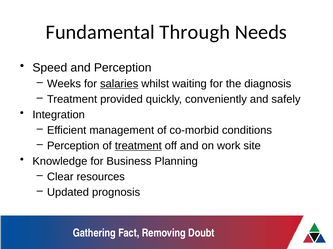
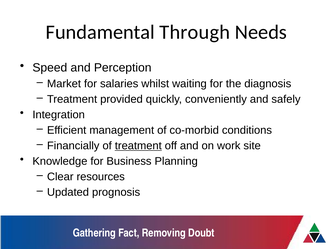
Weeks: Weeks -> Market
salaries underline: present -> none
Perception at (73, 146): Perception -> Financially
